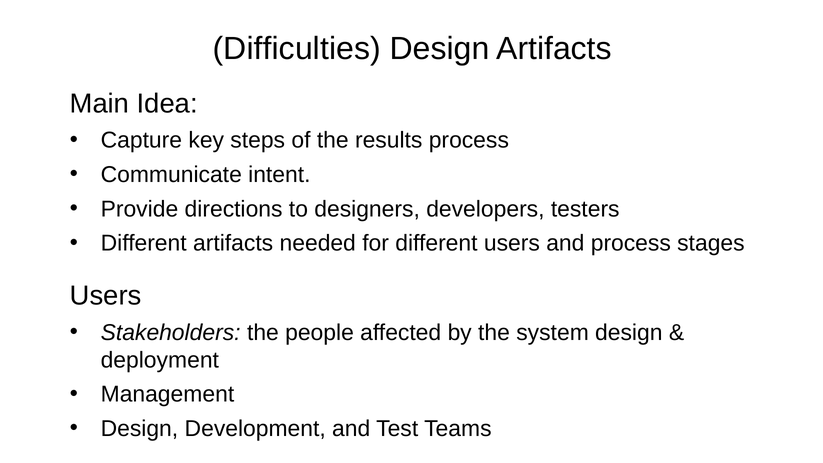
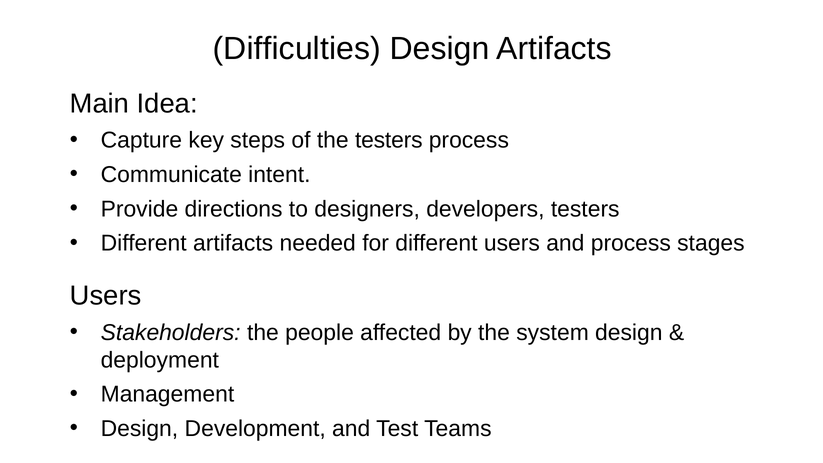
the results: results -> testers
